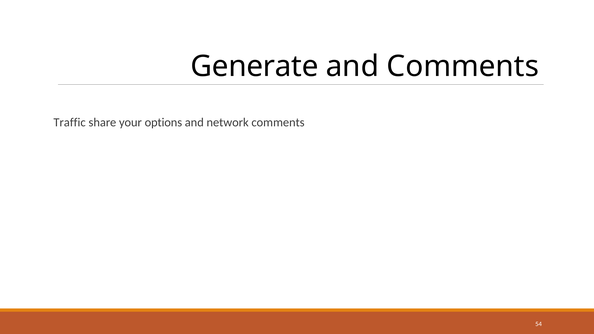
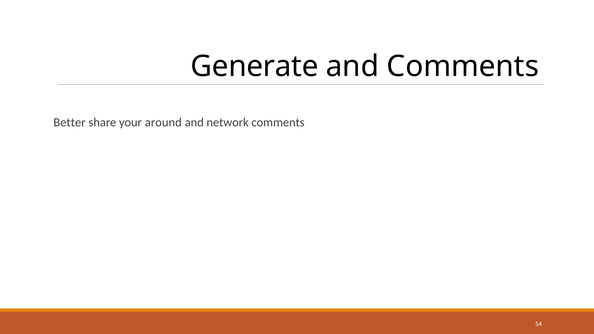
Traffic: Traffic -> Better
options: options -> around
